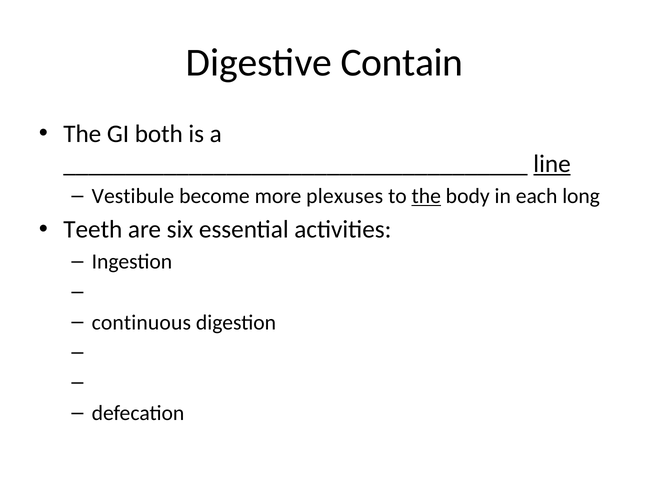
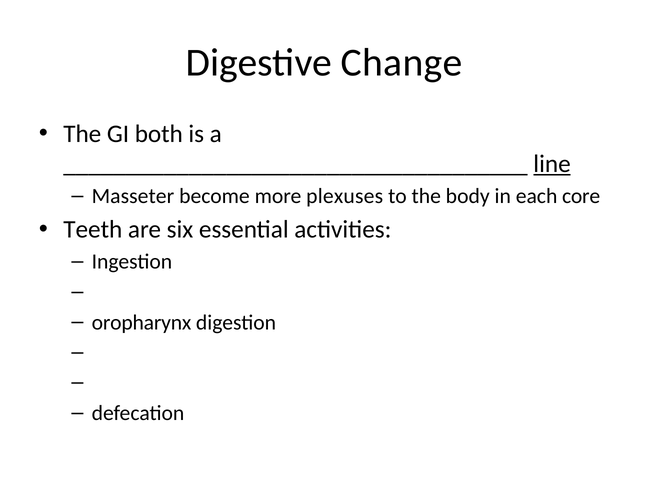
Contain: Contain -> Change
Vestibule: Vestibule -> Masseter
the at (426, 196) underline: present -> none
long: long -> core
continuous: continuous -> oropharynx
